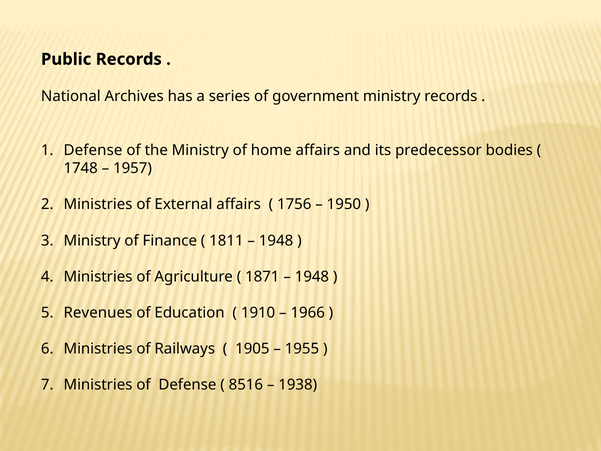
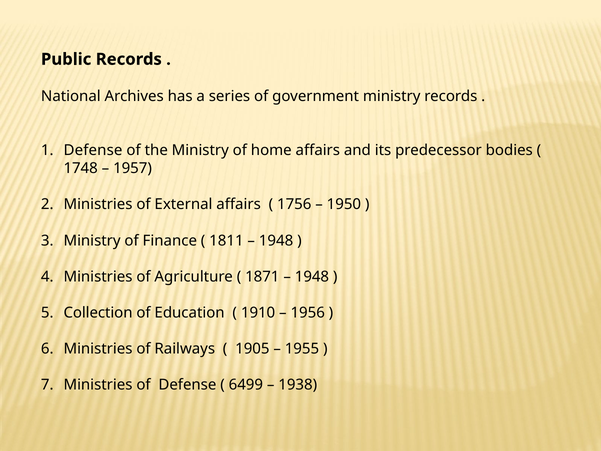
Revenues: Revenues -> Collection
1966: 1966 -> 1956
8516: 8516 -> 6499
